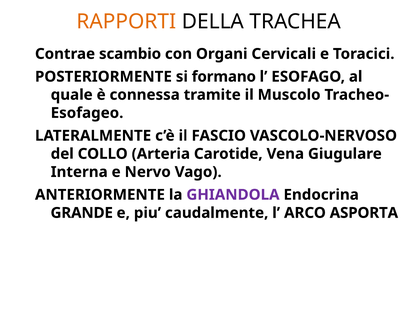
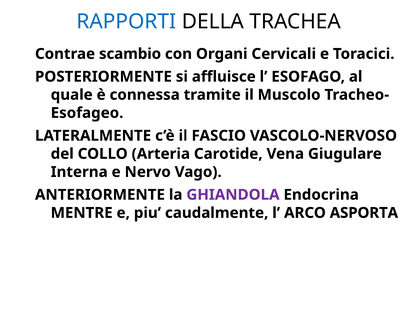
RAPPORTI colour: orange -> blue
formano: formano -> affluisce
GRANDE: GRANDE -> MENTRE
